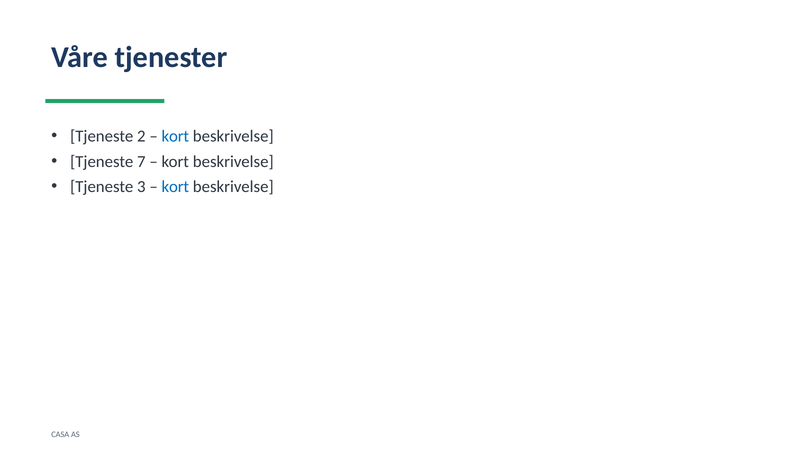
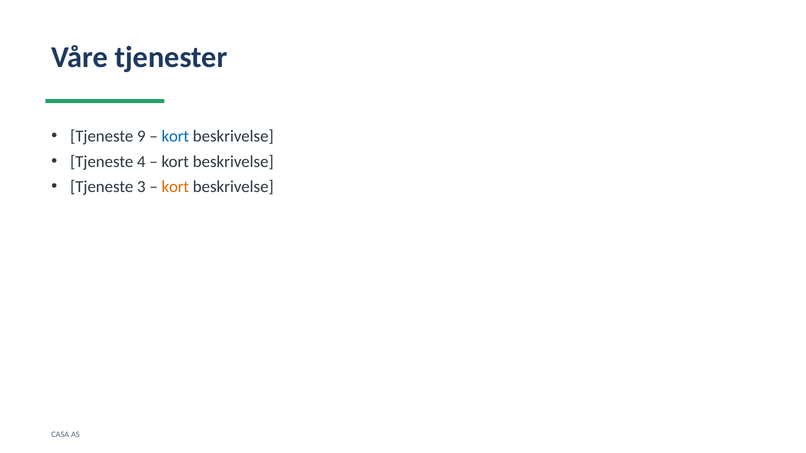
2: 2 -> 9
7: 7 -> 4
kort at (175, 187) colour: blue -> orange
